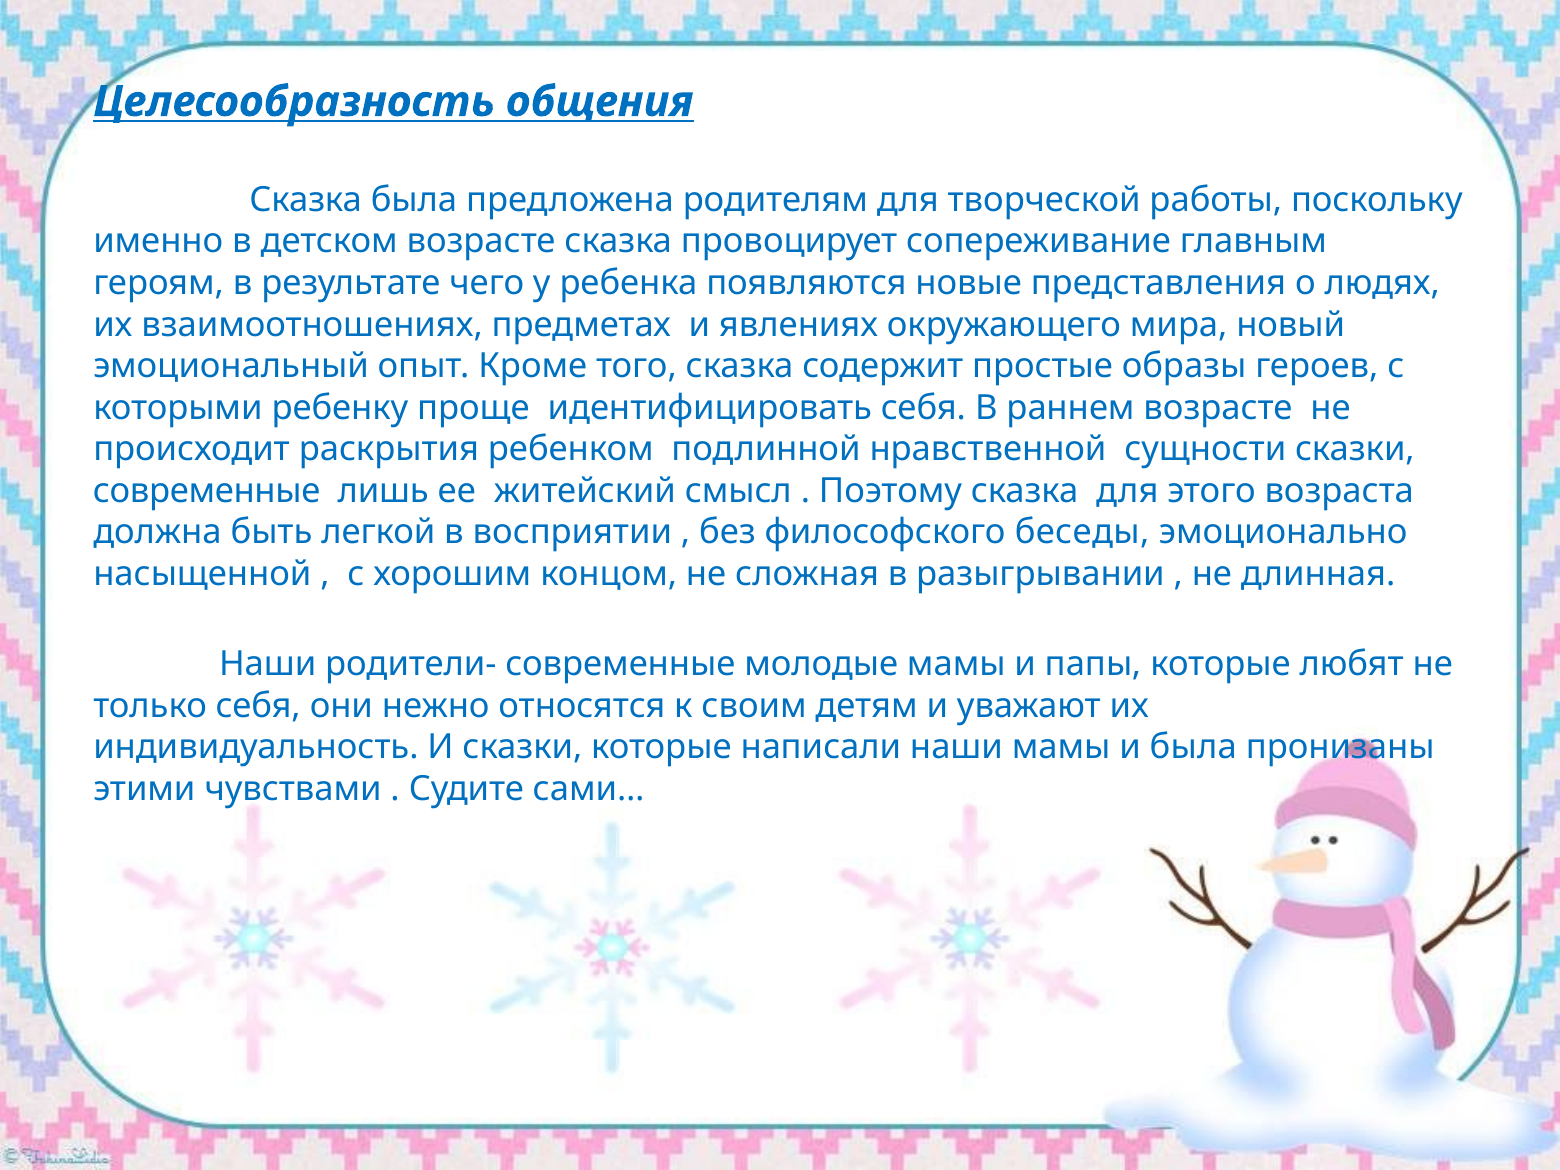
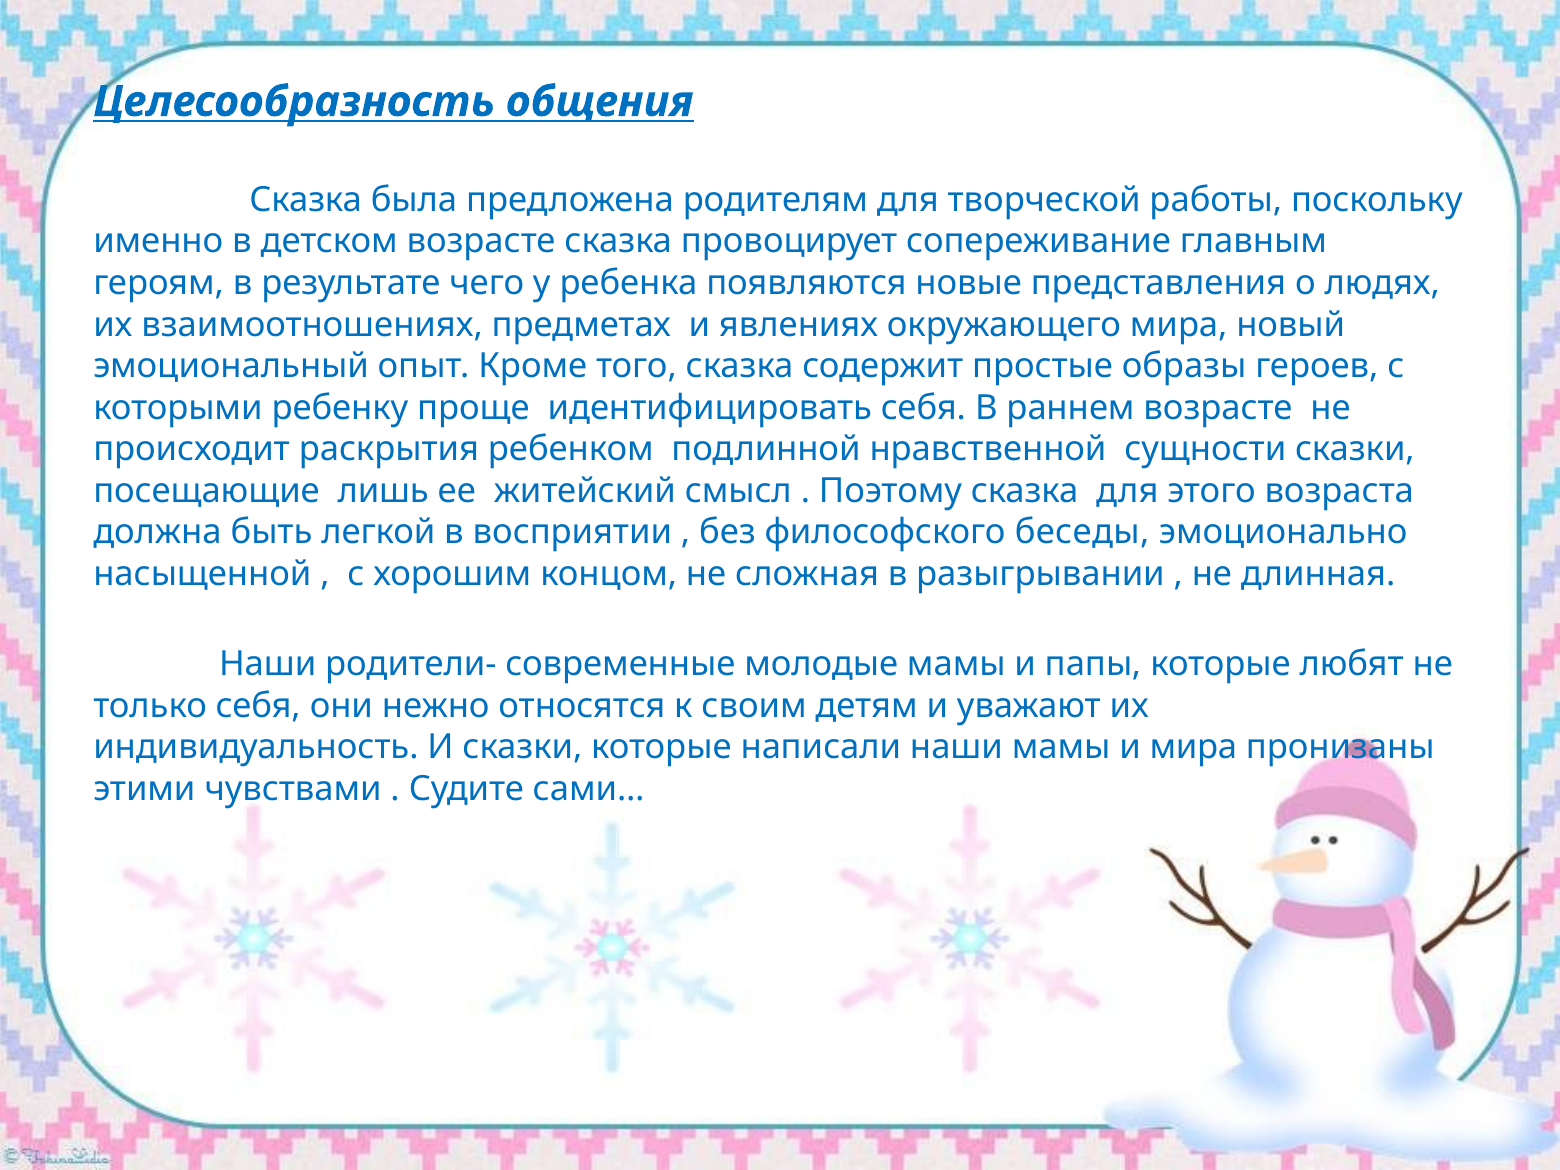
современные at (207, 491): современные -> посещающие
и была: была -> мира
